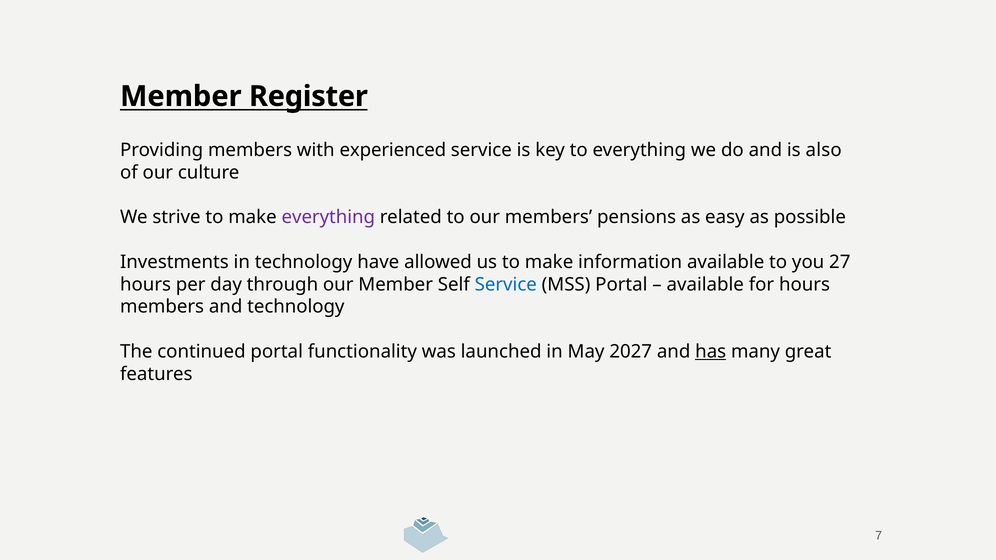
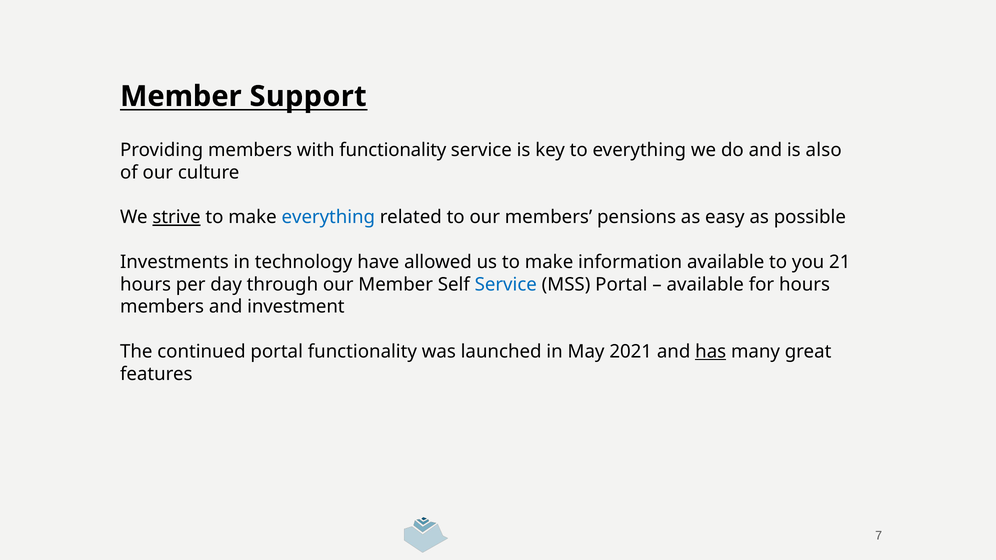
Register: Register -> Support
with experienced: experienced -> functionality
strive underline: none -> present
everything at (328, 217) colour: purple -> blue
27: 27 -> 21
and technology: technology -> investment
2027: 2027 -> 2021
